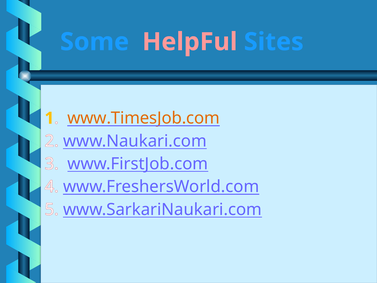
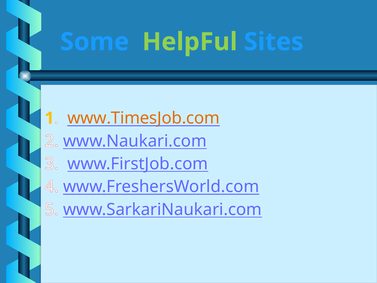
HelpFul colour: pink -> light green
